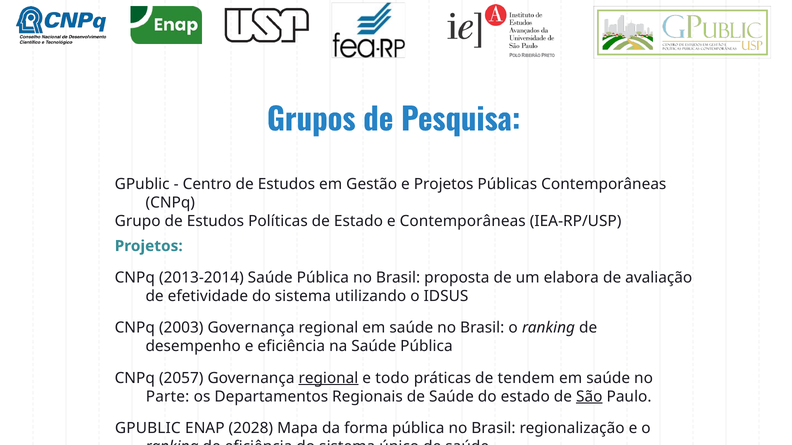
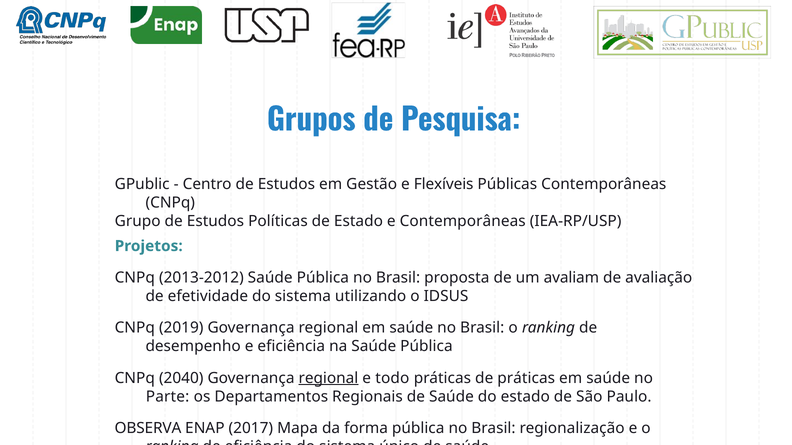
e Projetos: Projetos -> Flexíveis
2013-2014: 2013-2014 -> 2013-2012
elabora: elabora -> avaliam
2003: 2003 -> 2019
2057: 2057 -> 2040
de tendem: tendem -> práticas
São underline: present -> none
GPUBLIC at (148, 429): GPUBLIC -> OBSERVA
2028: 2028 -> 2017
